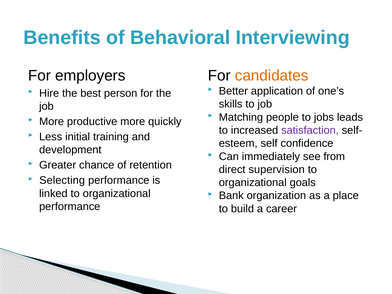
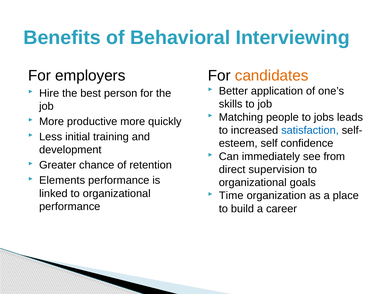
satisfaction colour: purple -> blue
Selecting: Selecting -> Elements
Bank: Bank -> Time
